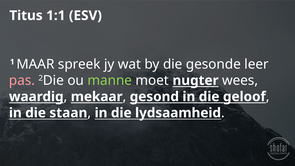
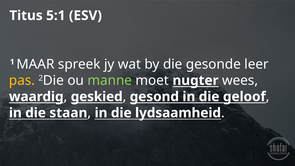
1:1: 1:1 -> 5:1
pas colour: pink -> yellow
mekaar: mekaar -> geskied
